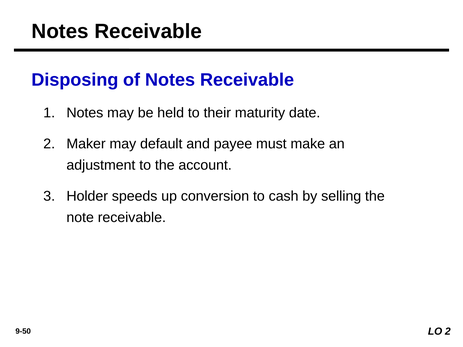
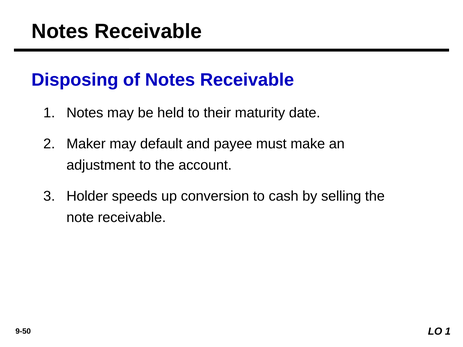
LO 2: 2 -> 1
